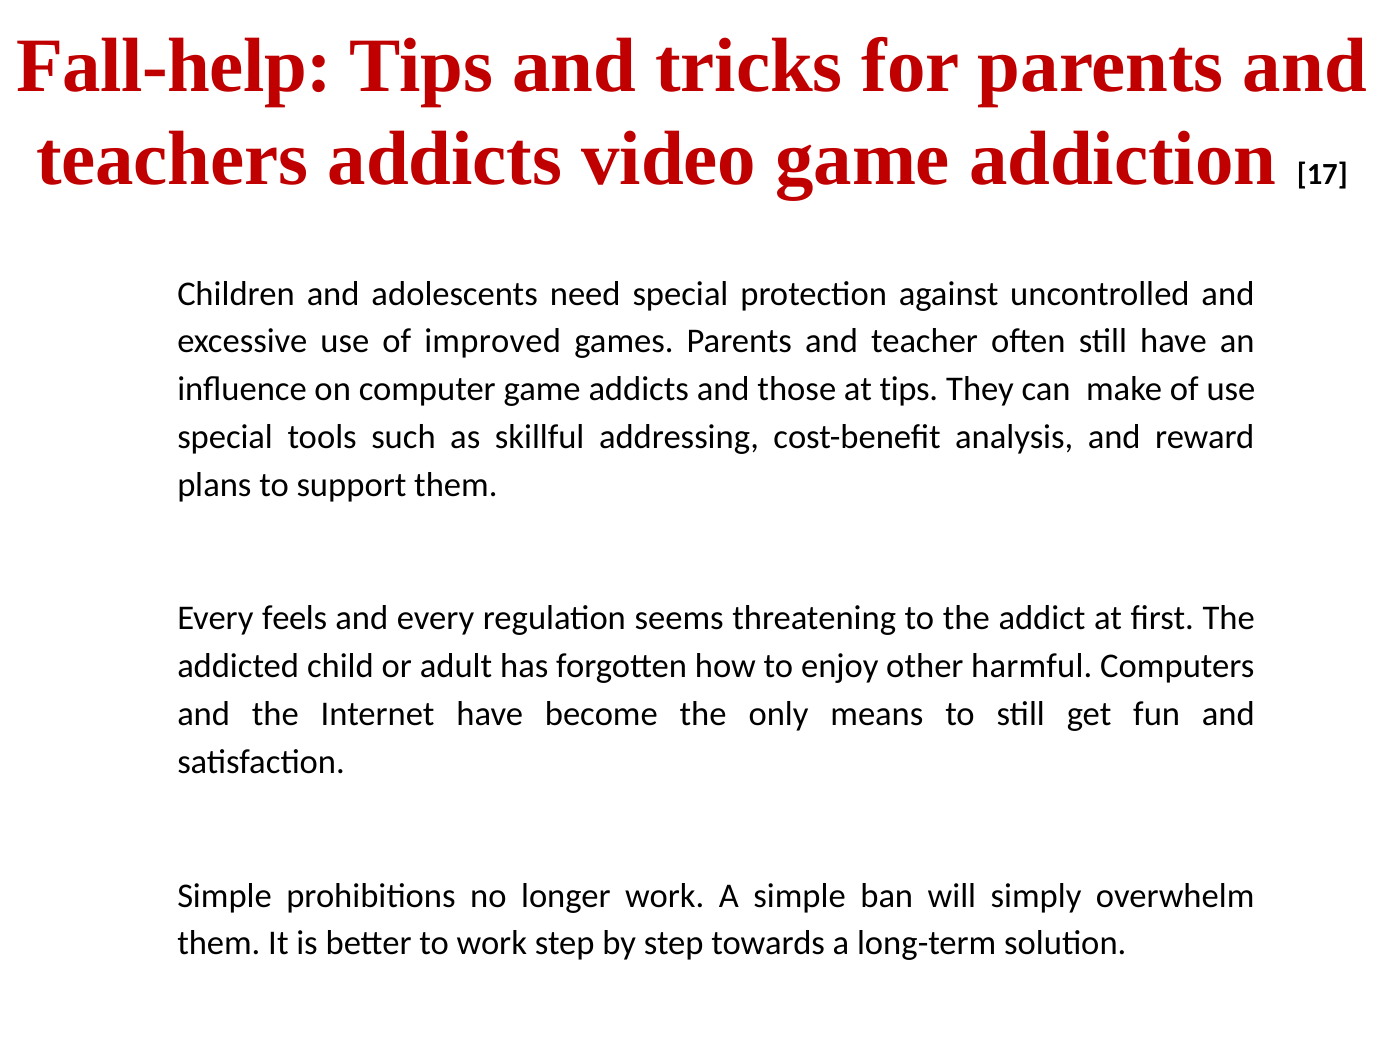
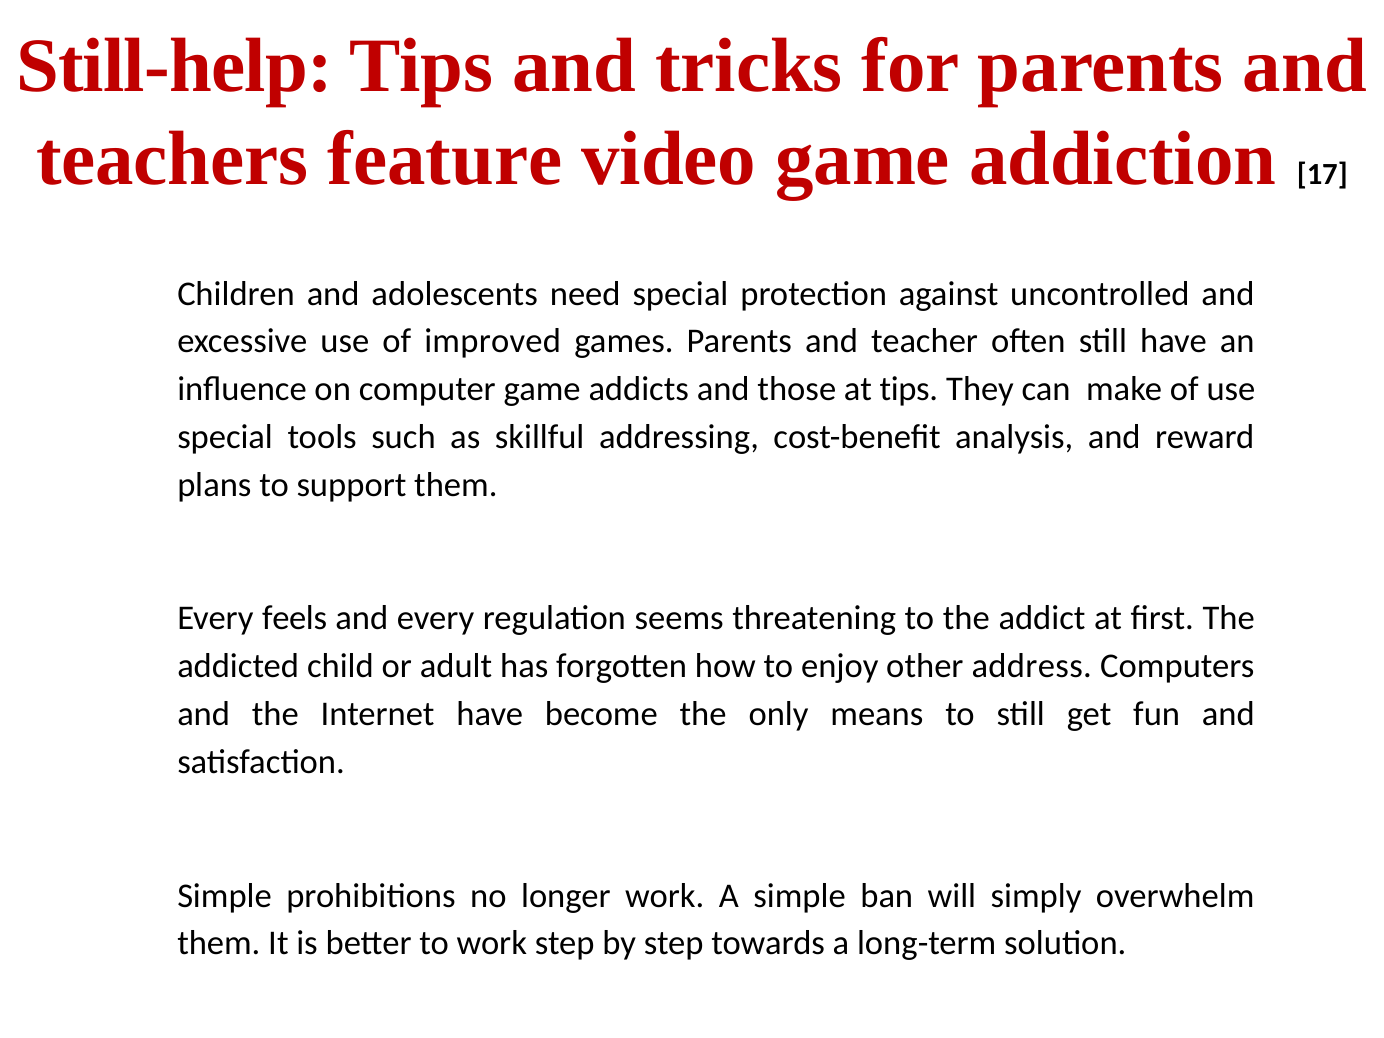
Fall-help: Fall-help -> Still-help
teachers addicts: addicts -> feature
harmful: harmful -> address
